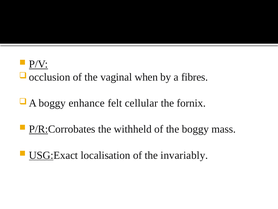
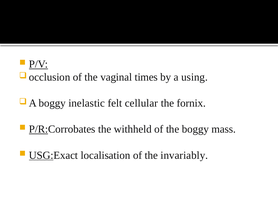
when: when -> times
fibres: fibres -> using
enhance: enhance -> inelastic
